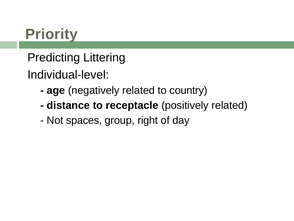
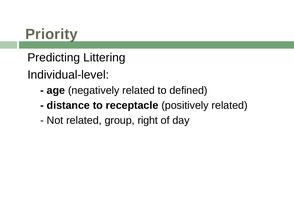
country: country -> defined
Not spaces: spaces -> related
